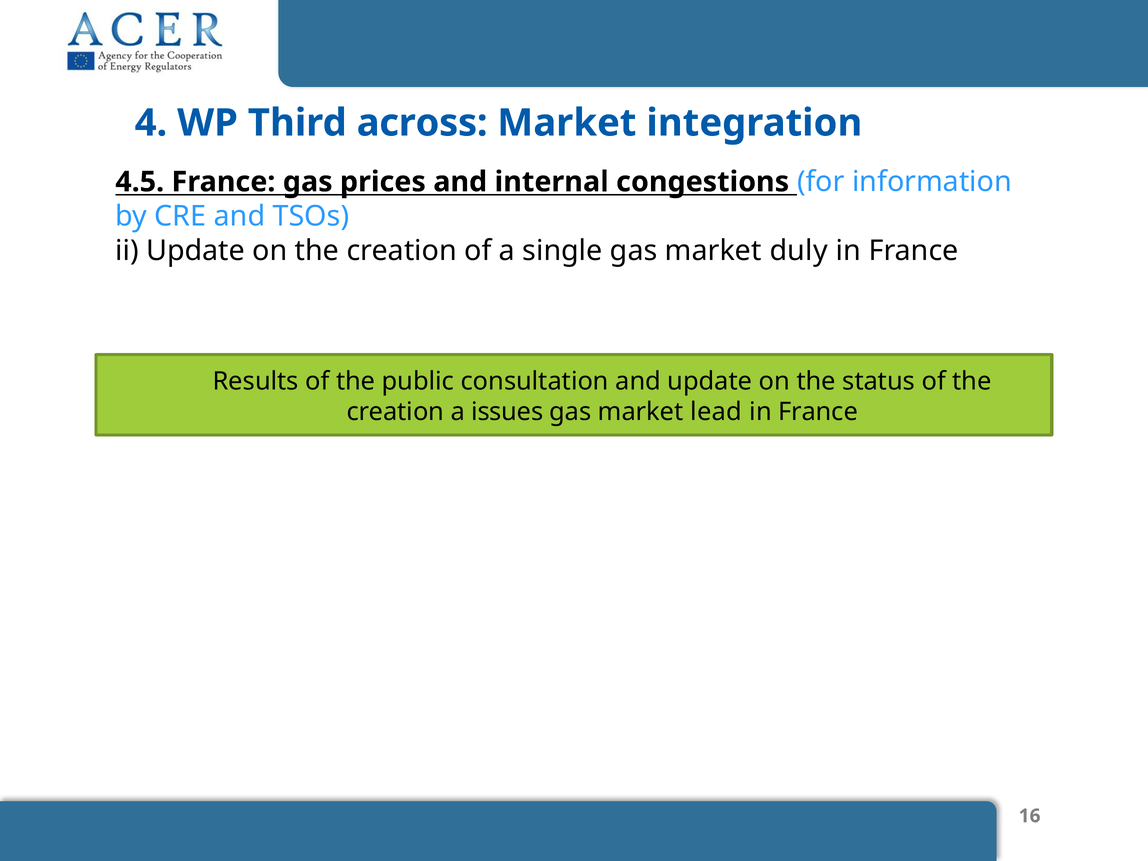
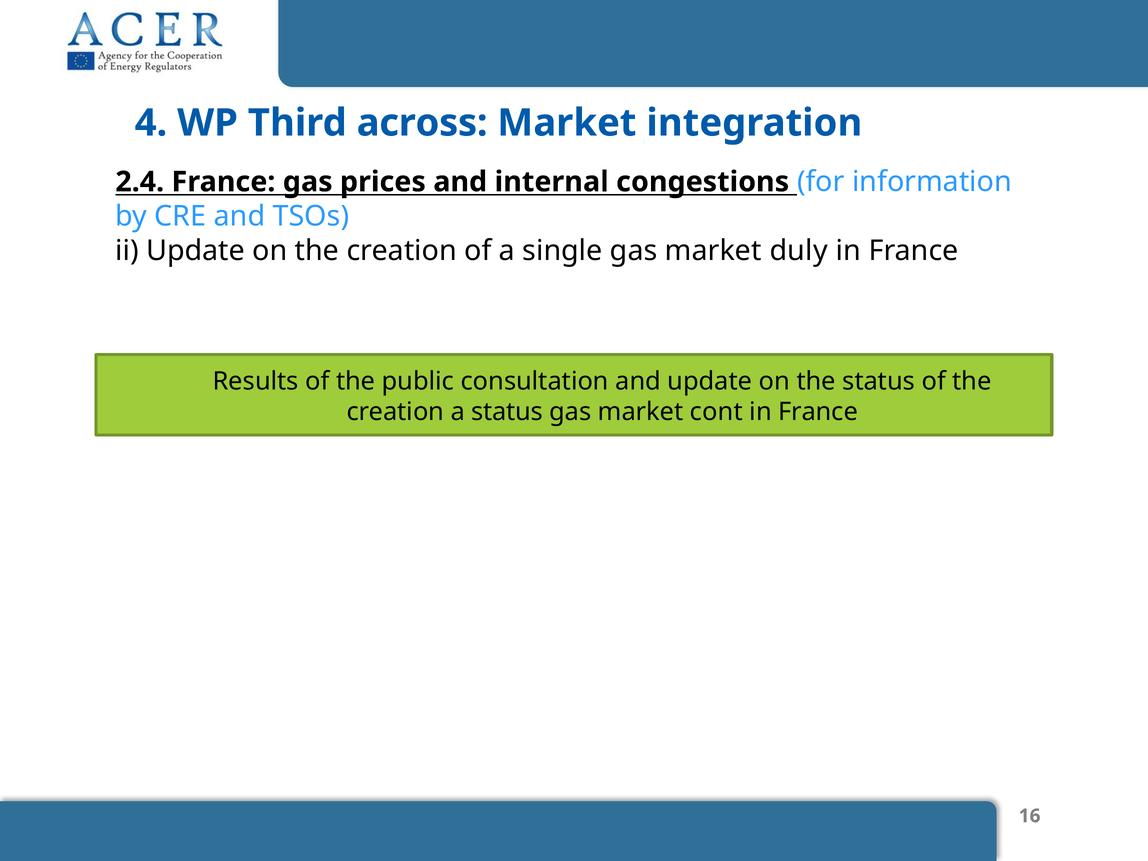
4.5: 4.5 -> 2.4
a issues: issues -> status
lead: lead -> cont
